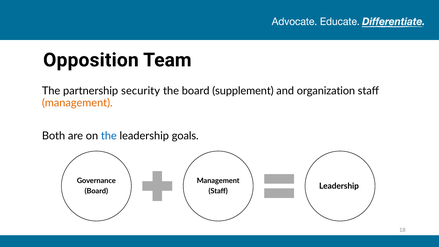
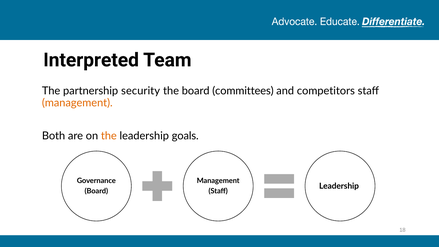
Opposition: Opposition -> Interpreted
supplement: supplement -> committees
organization: organization -> competitors
the at (109, 136) colour: blue -> orange
